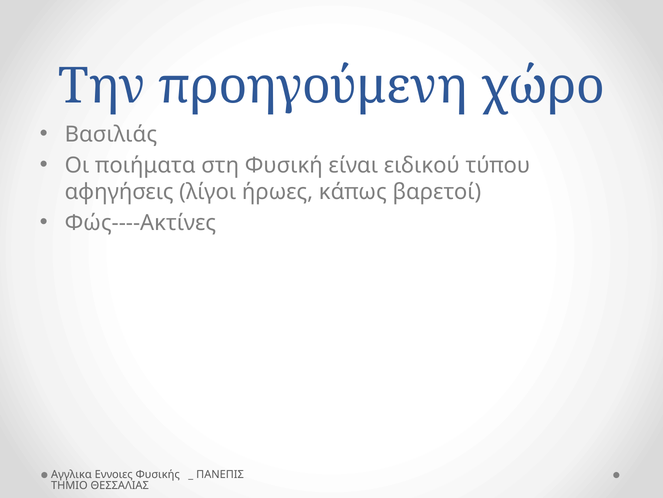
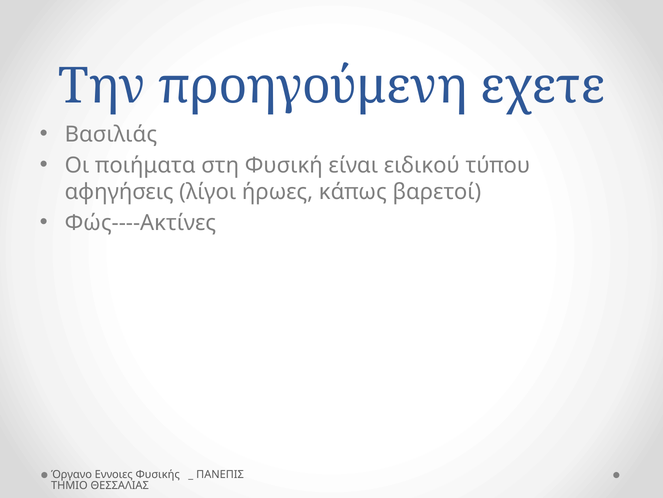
χώρο: χώρο -> εχετε
Αγγλικα: Αγγλικα -> Όργανο
